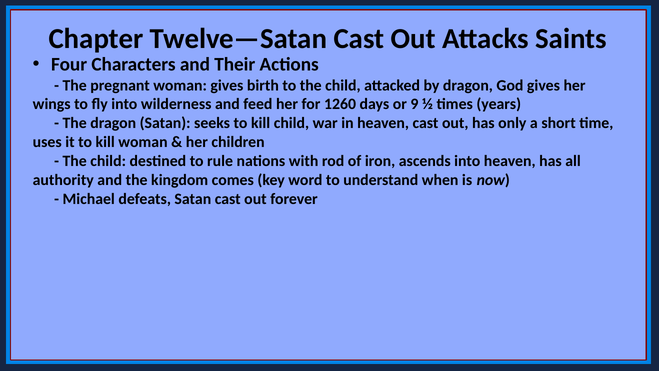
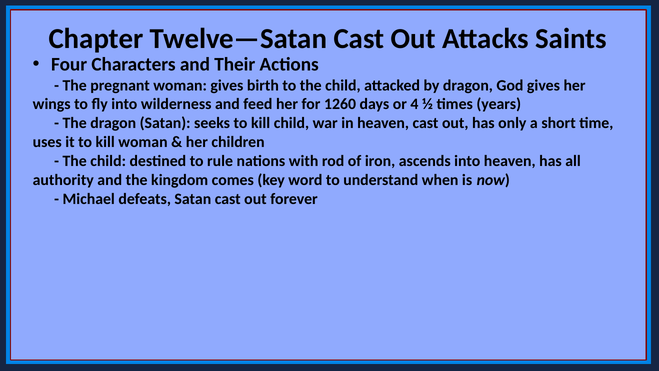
9: 9 -> 4
